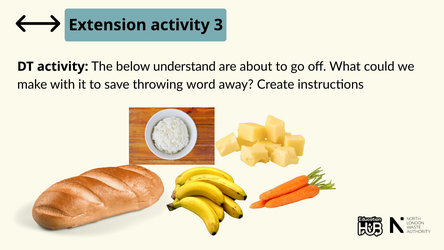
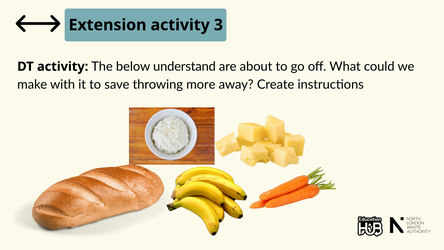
word: word -> more
